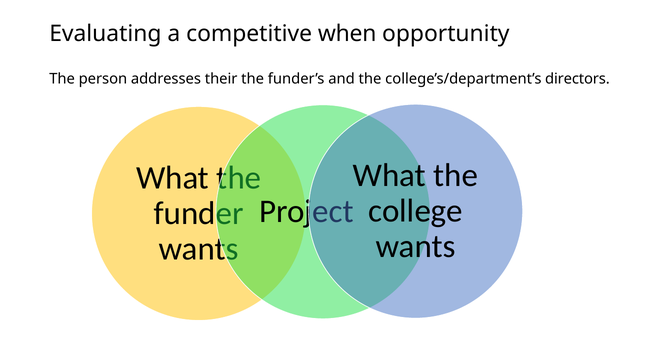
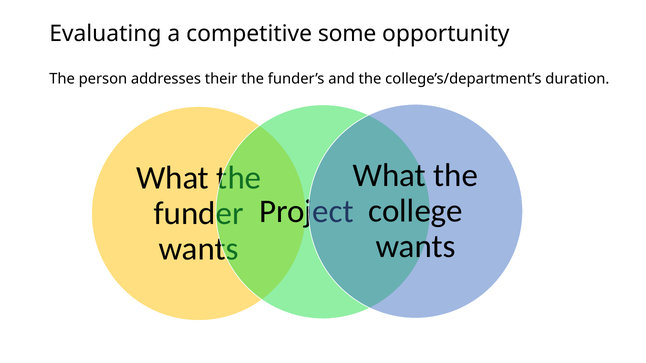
when: when -> some
directors: directors -> duration
